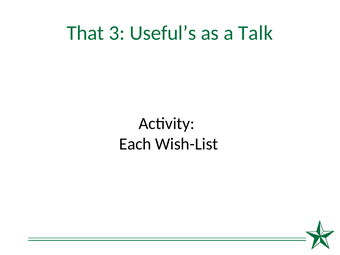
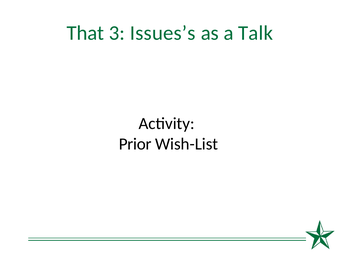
Useful’s: Useful’s -> Issues’s
Each: Each -> Prior
